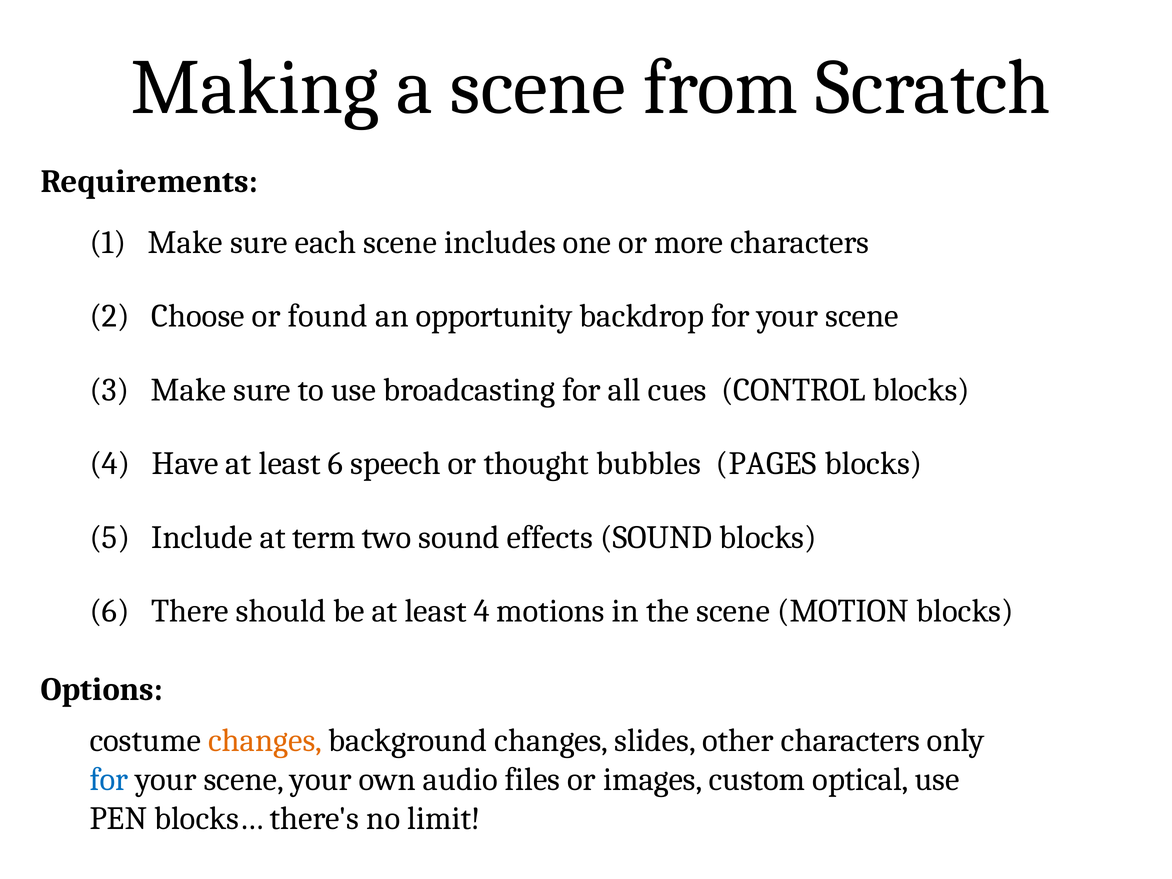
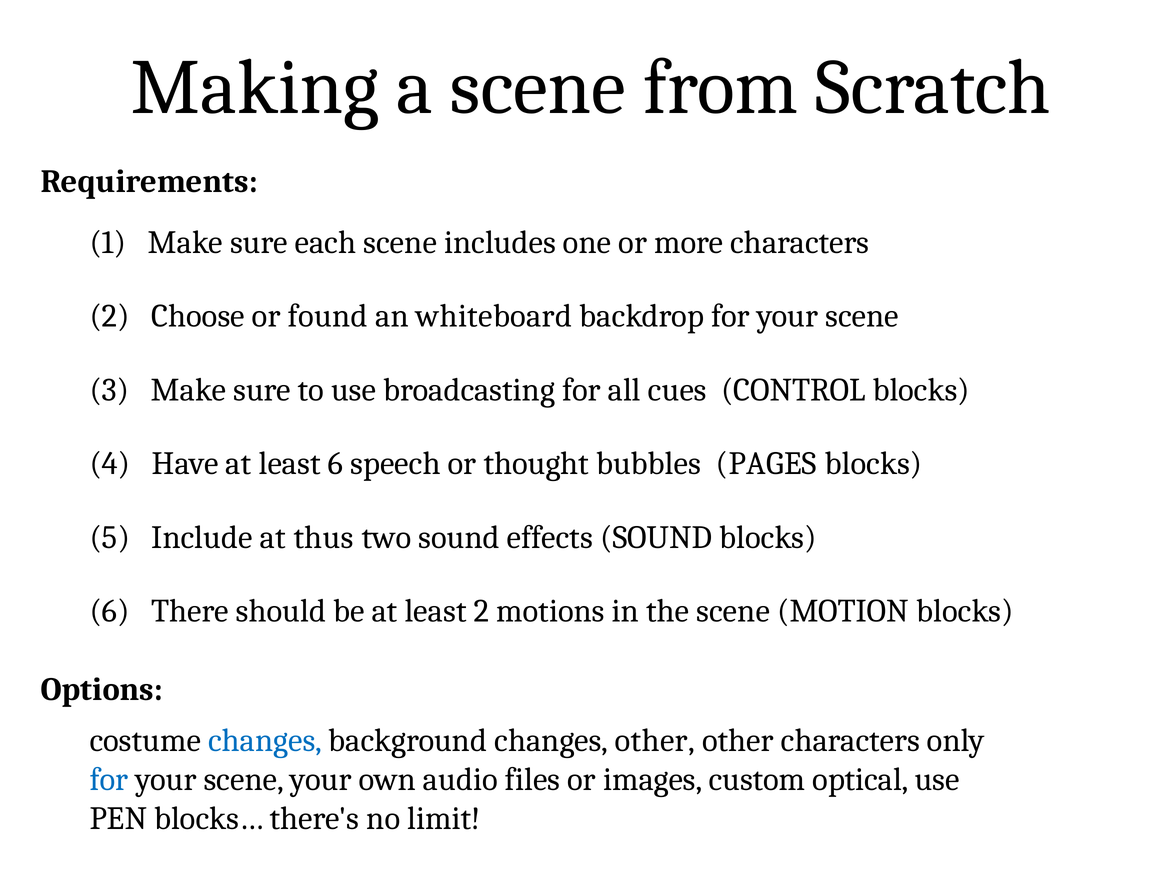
opportunity: opportunity -> whiteboard
term: term -> thus
least 4: 4 -> 2
changes at (265, 741) colour: orange -> blue
changes slides: slides -> other
